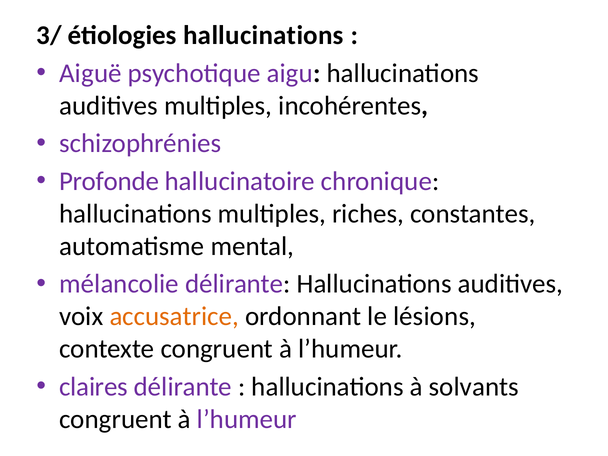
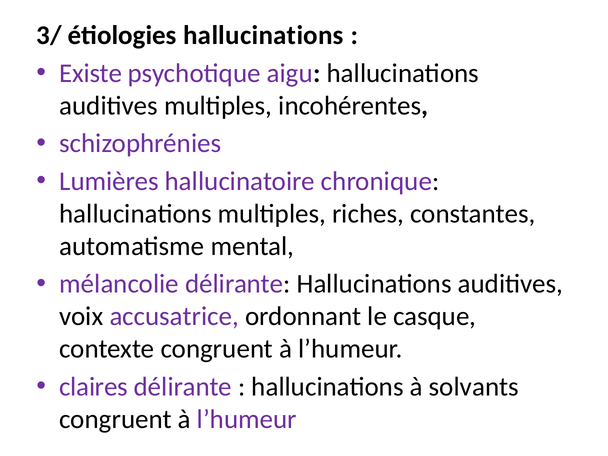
Aiguë: Aiguë -> Existe
Profonde: Profonde -> Lumières
accusatrice colour: orange -> purple
lésions: lésions -> casque
